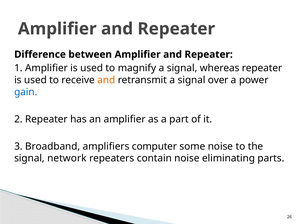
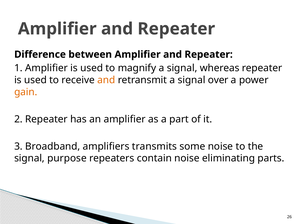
gain colour: blue -> orange
computer: computer -> transmits
network: network -> purpose
